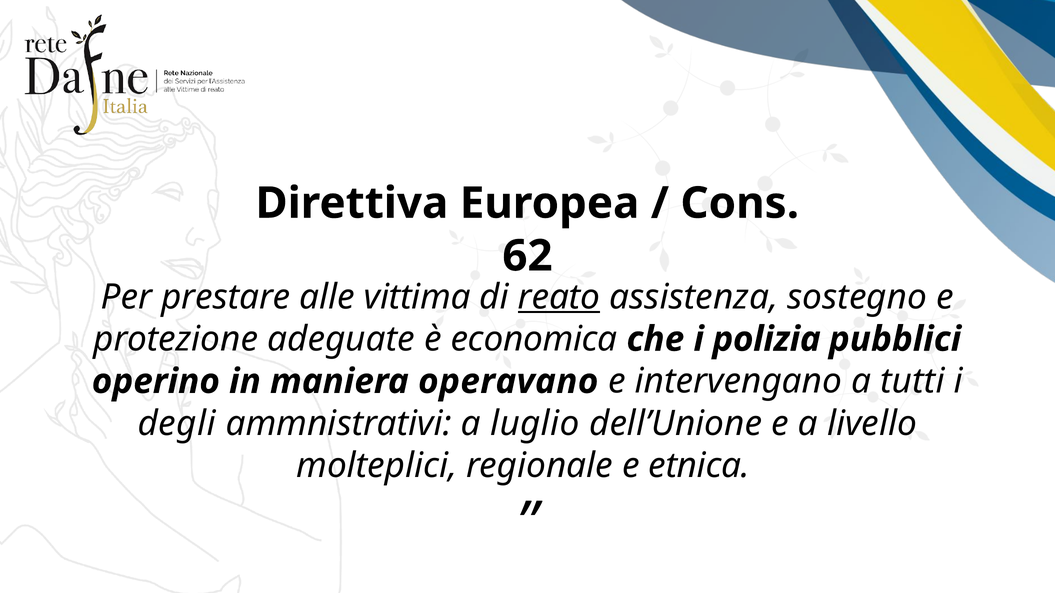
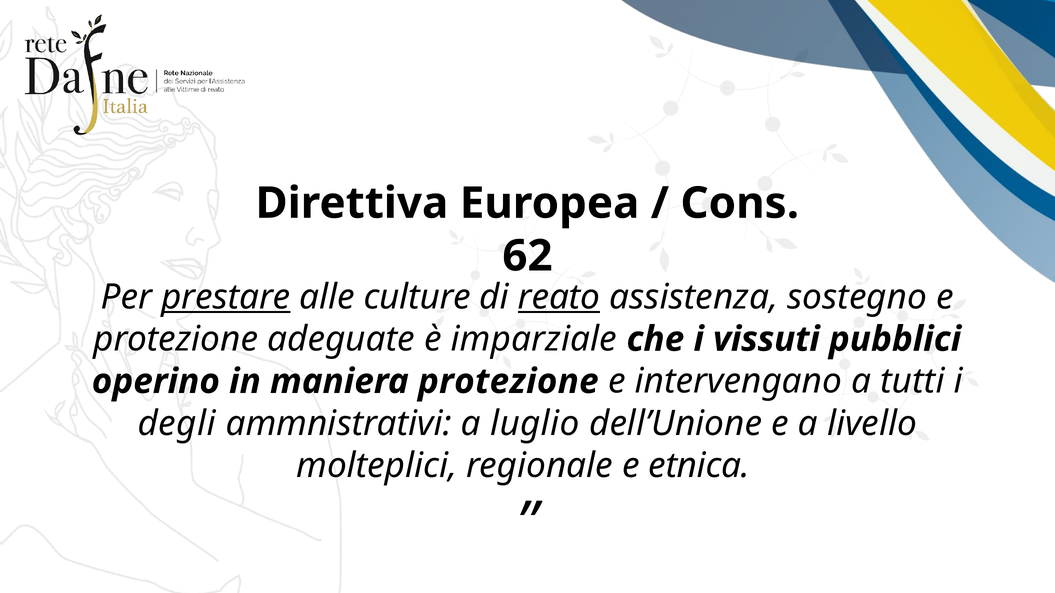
prestare underline: none -> present
vittima: vittima -> culture
economica: economica -> imparziale
polizia: polizia -> vissuti
maniera operavano: operavano -> protezione
